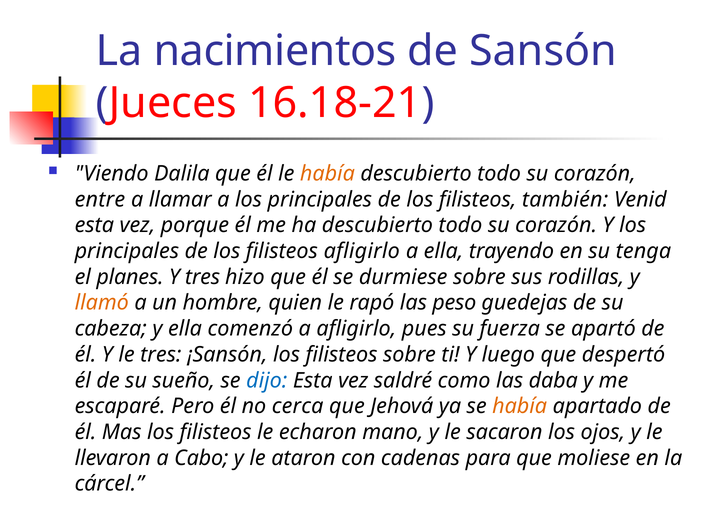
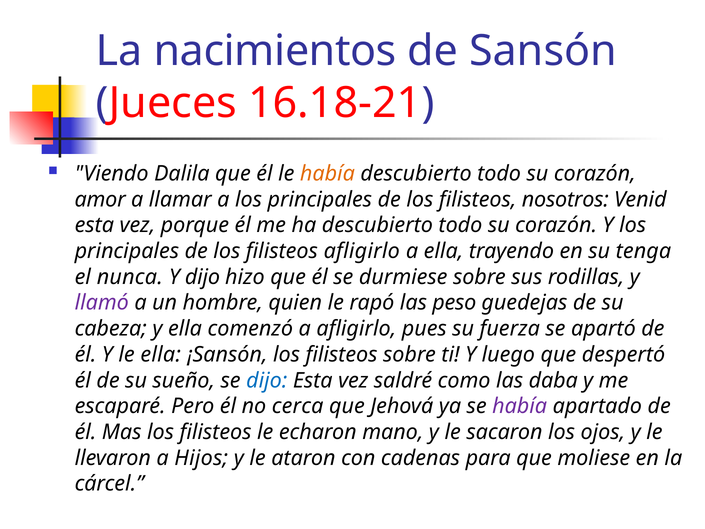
entre: entre -> amor
también: también -> nosotros
planes: planes -> nunca
Y tres: tres -> dijo
llamó colour: orange -> purple
le tres: tres -> ella
había at (520, 406) colour: orange -> purple
Cabo: Cabo -> Hijos
